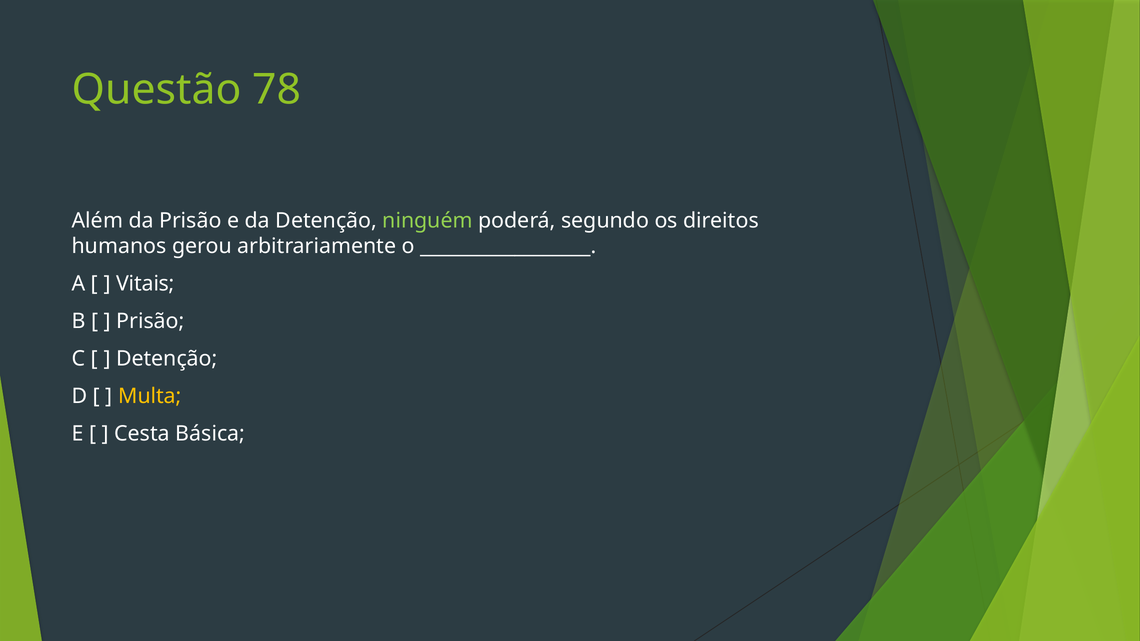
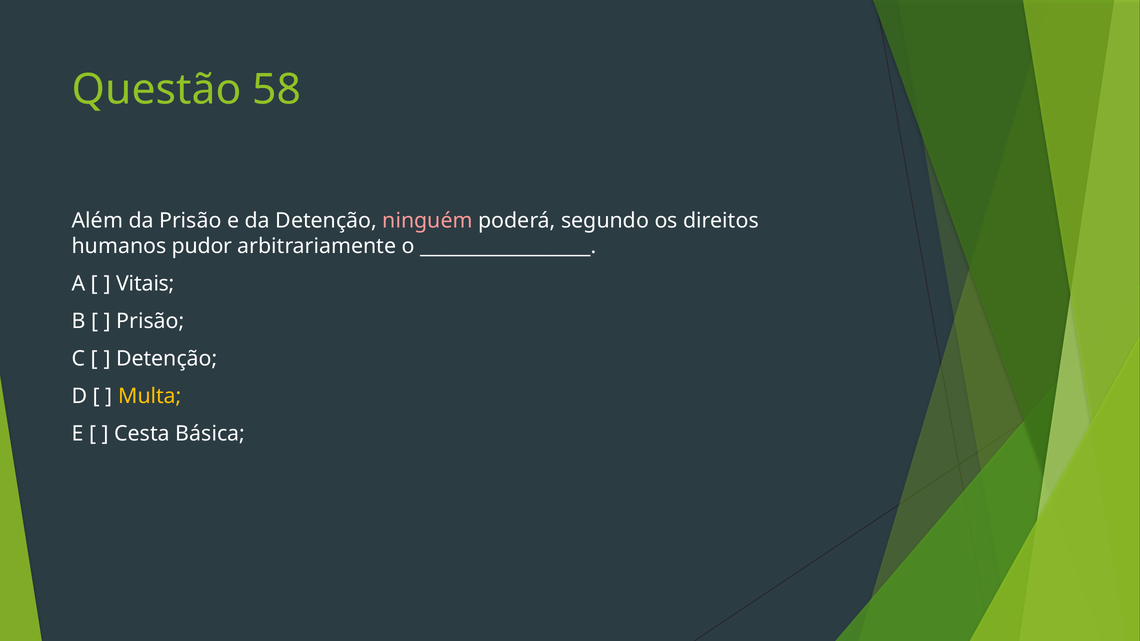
78: 78 -> 58
ninguém colour: light green -> pink
gerou: gerou -> pudor
